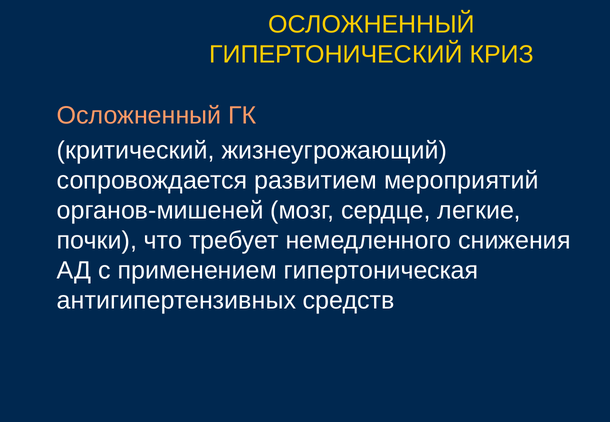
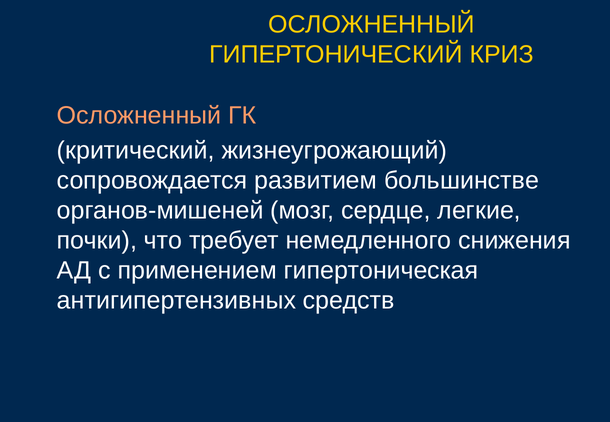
мероприятий: мероприятий -> большинстве
